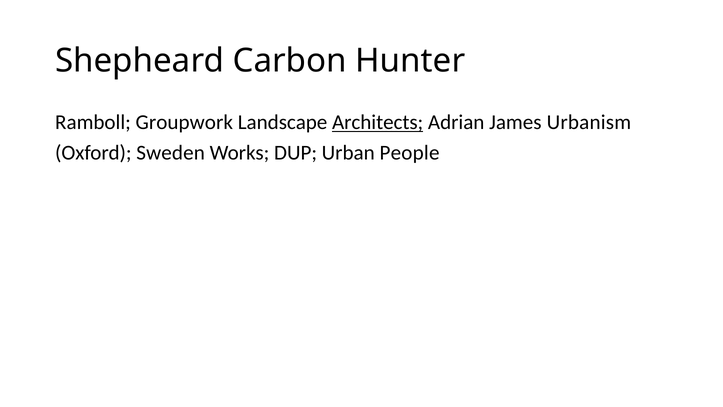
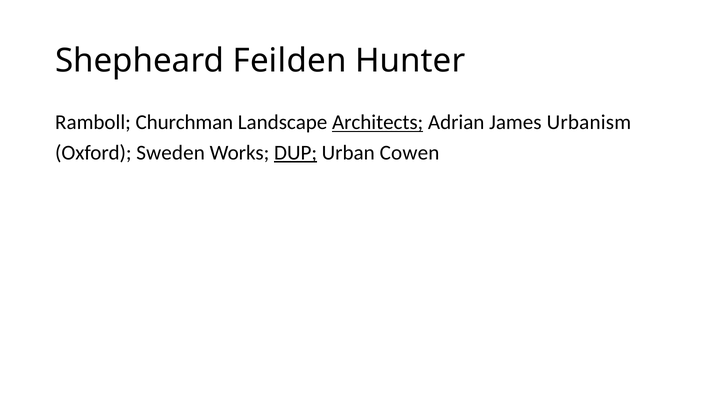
Carbon: Carbon -> Feilden
Groupwork: Groupwork -> Churchman
DUP underline: none -> present
People: People -> Cowen
